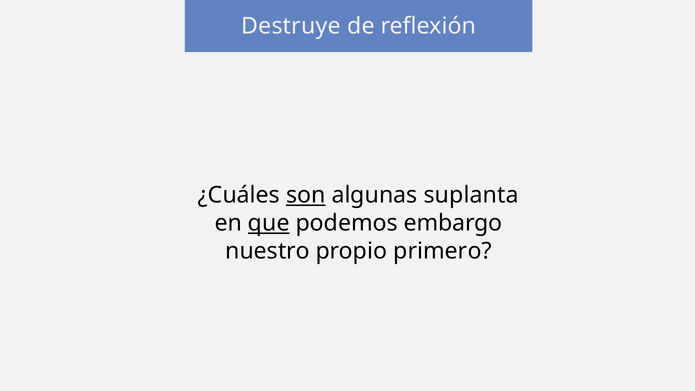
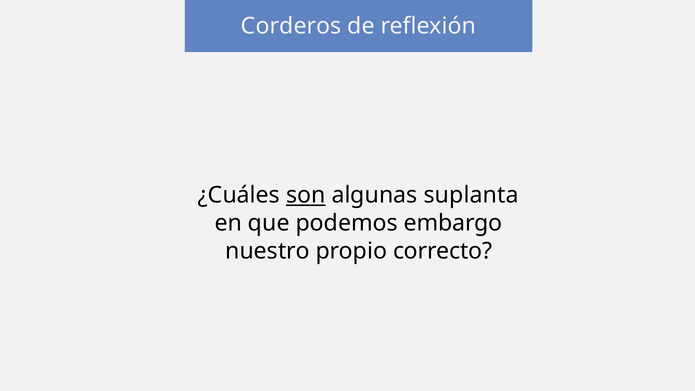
Destruye: Destruye -> Corderos
que underline: present -> none
primero: primero -> correcto
